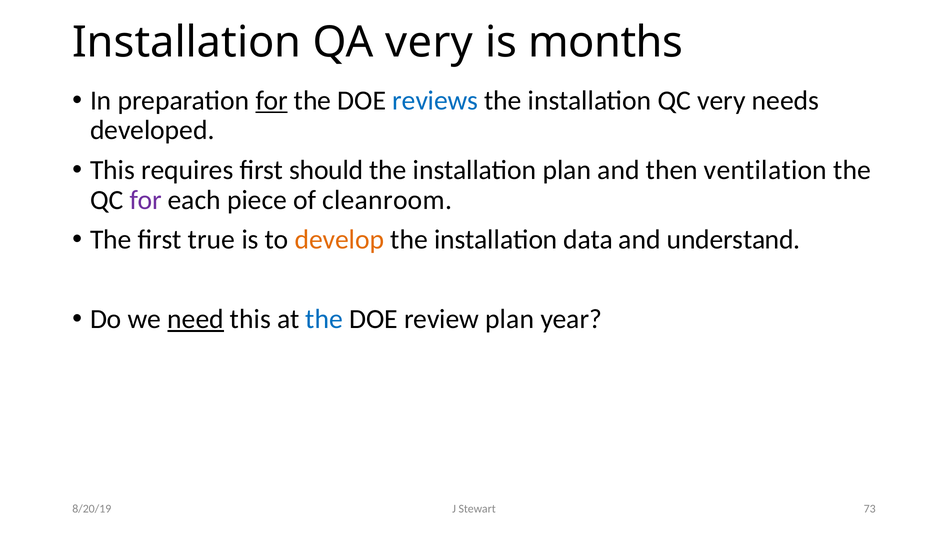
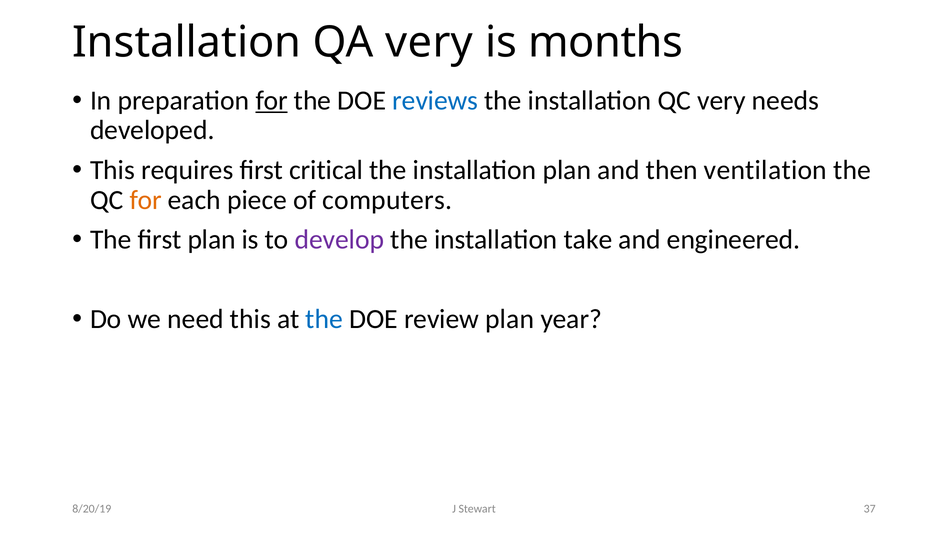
should: should -> critical
for at (146, 200) colour: purple -> orange
cleanroom: cleanroom -> computers
first true: true -> plan
develop colour: orange -> purple
data: data -> take
understand: understand -> engineered
need underline: present -> none
73: 73 -> 37
